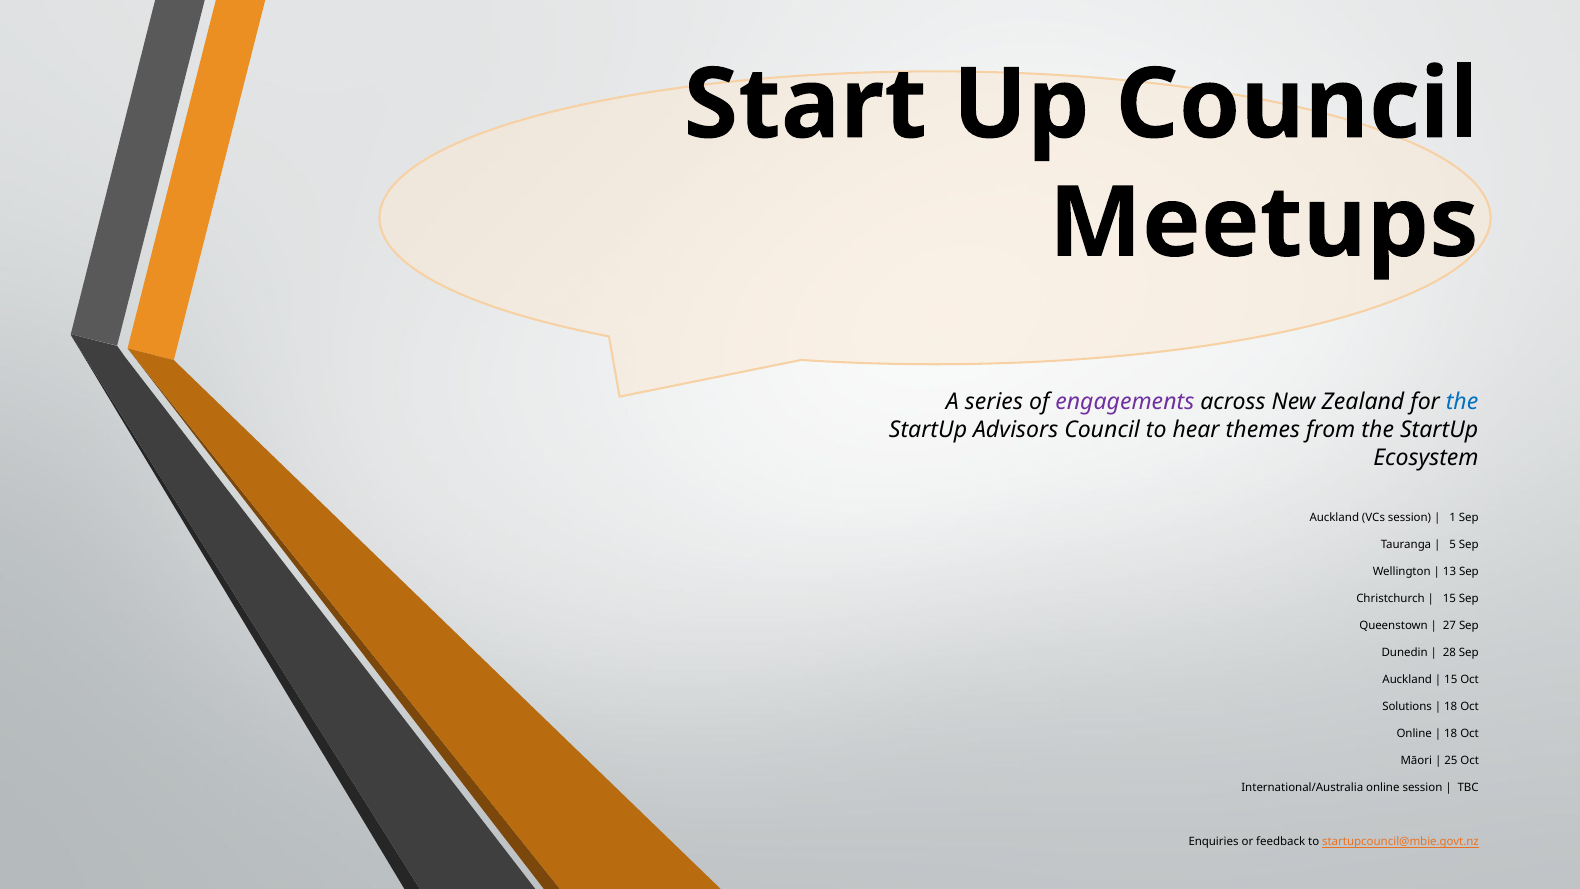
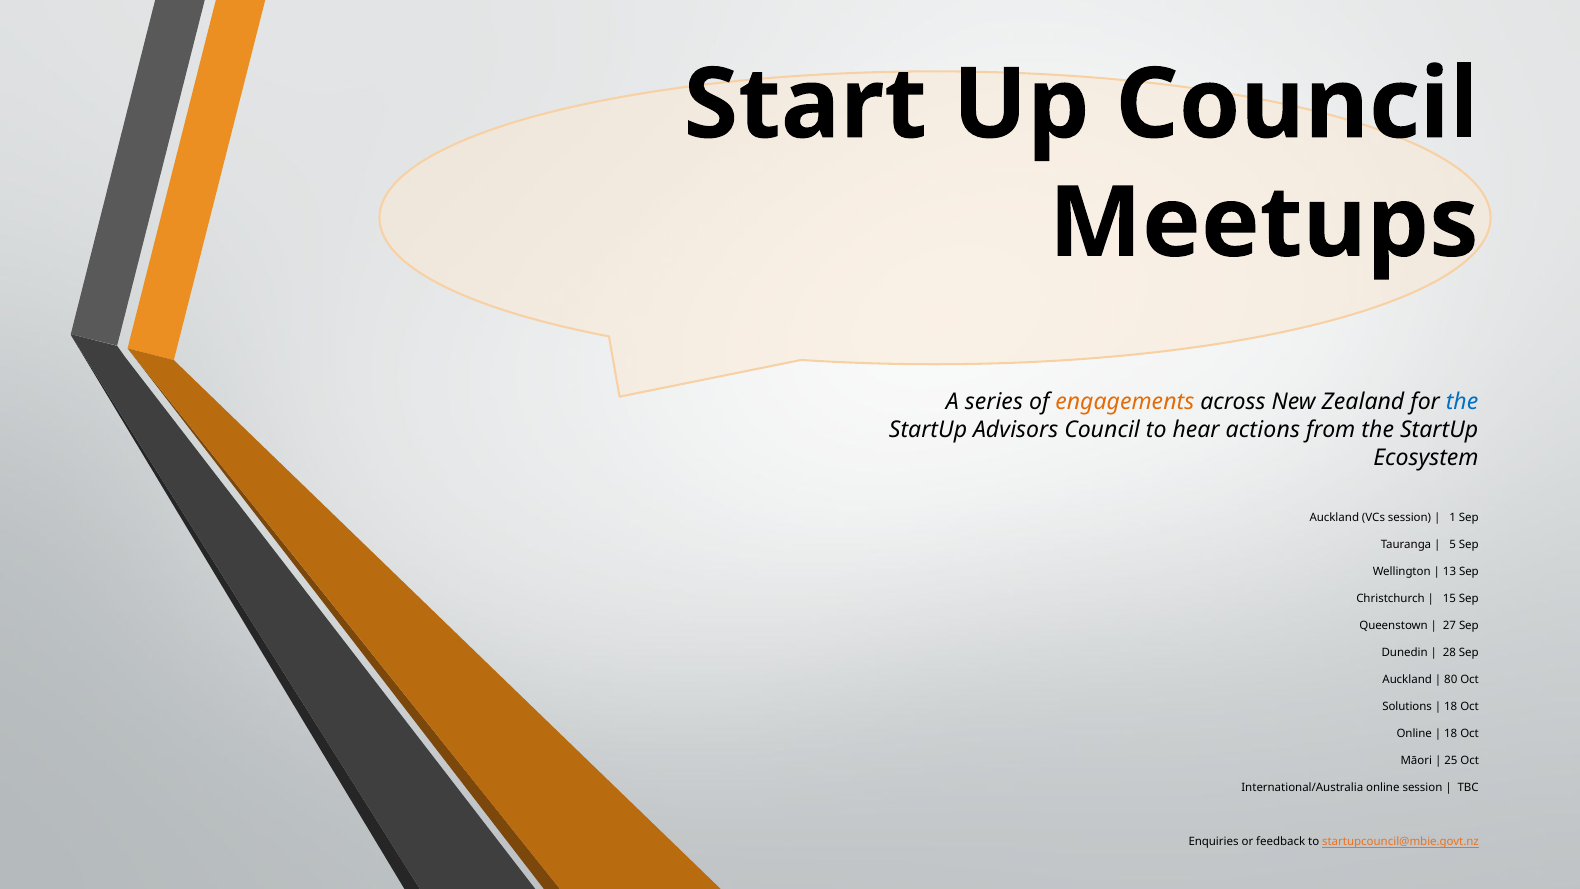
engagements colour: purple -> orange
themes: themes -> actions
15 at (1451, 679): 15 -> 80
